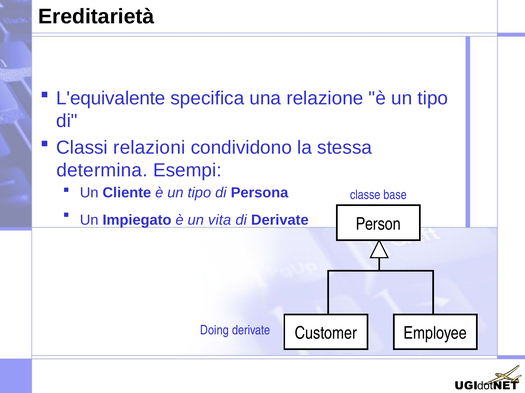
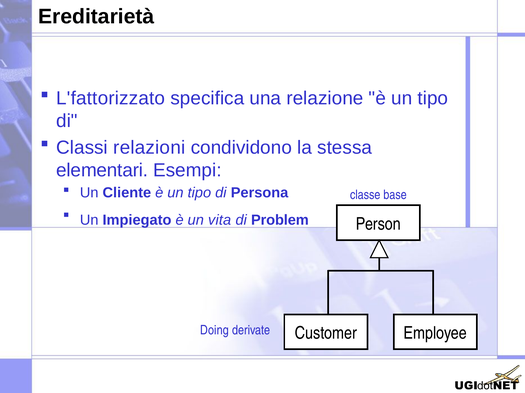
L'equivalente: L'equivalente -> L'fattorizzato
determina: determina -> elementari
di Derivate: Derivate -> Problem
